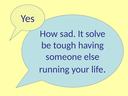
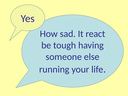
solve: solve -> react
